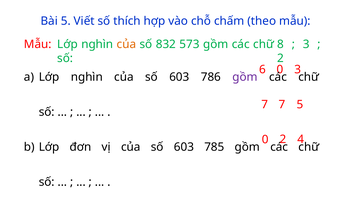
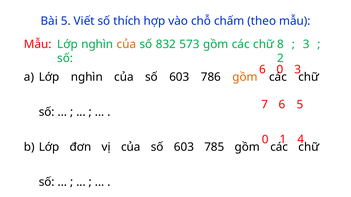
gồm at (245, 77) colour: purple -> orange
7 7: 7 -> 6
0 2: 2 -> 1
